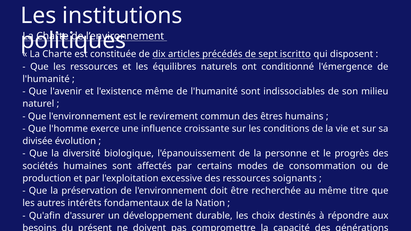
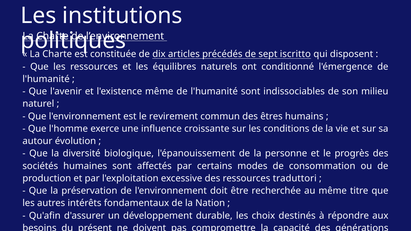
divisée: divisée -> autour
soignants: soignants -> traduttori
